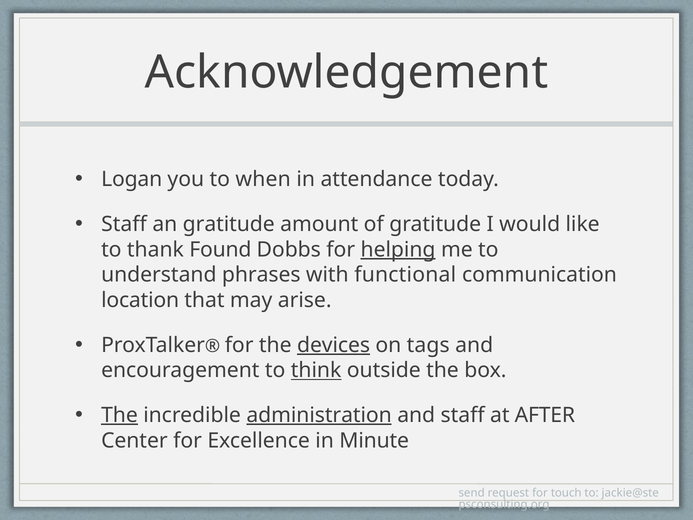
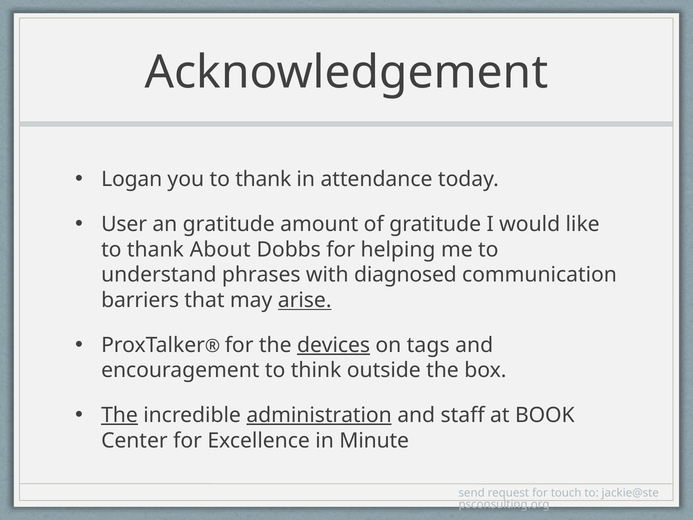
you to when: when -> thank
Staff at (124, 224): Staff -> User
Found: Found -> About
helping underline: present -> none
functional: functional -> diagnosed
location: location -> barriers
arise underline: none -> present
think underline: present -> none
AFTER: AFTER -> BOOK
